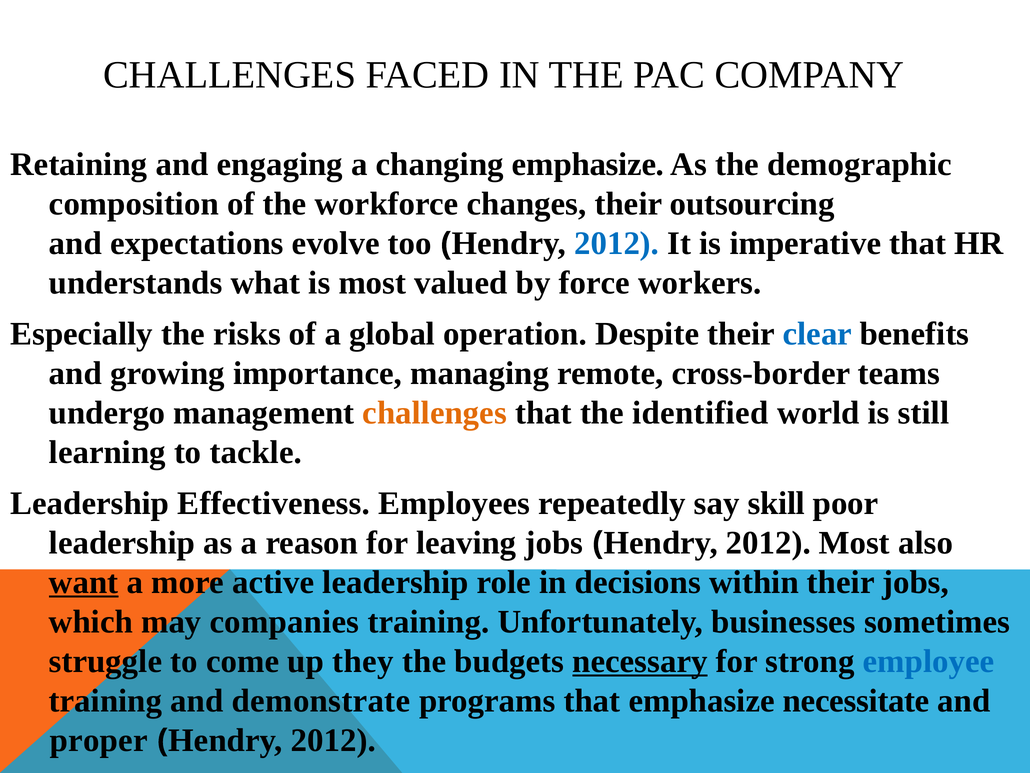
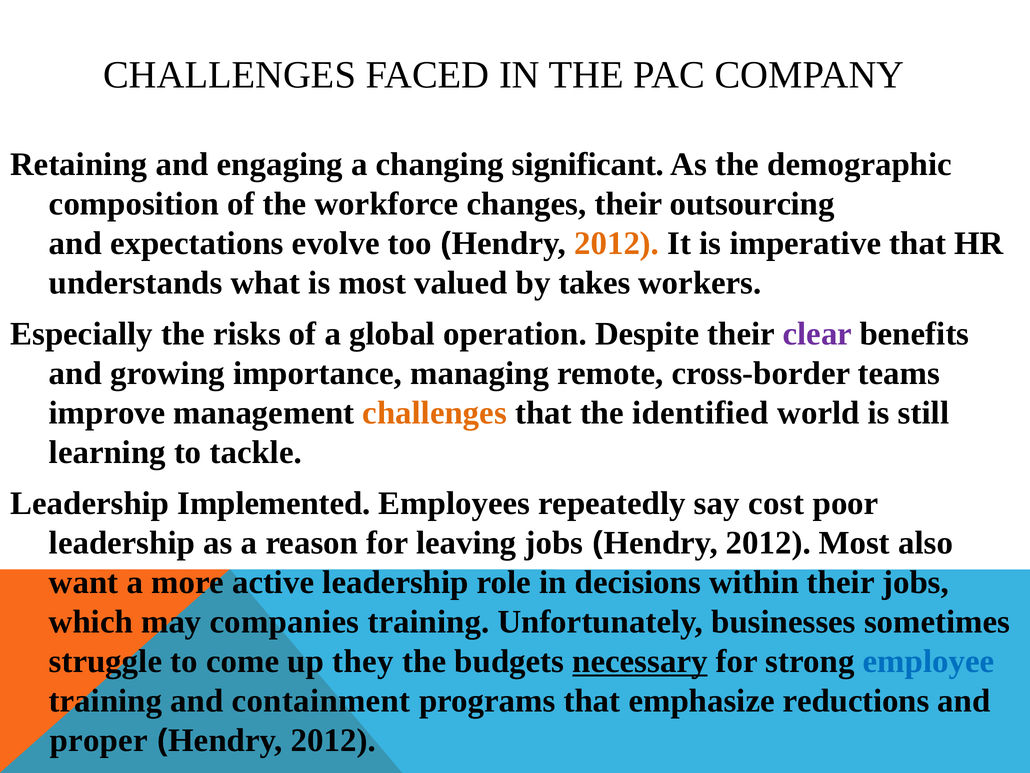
changing emphasize: emphasize -> significant
2012 at (617, 243) colour: blue -> orange
force: force -> takes
clear colour: blue -> purple
undergo: undergo -> improve
Effectiveness: Effectiveness -> Implemented
skill: skill -> cost
want underline: present -> none
demonstrate: demonstrate -> containment
necessitate: necessitate -> reductions
